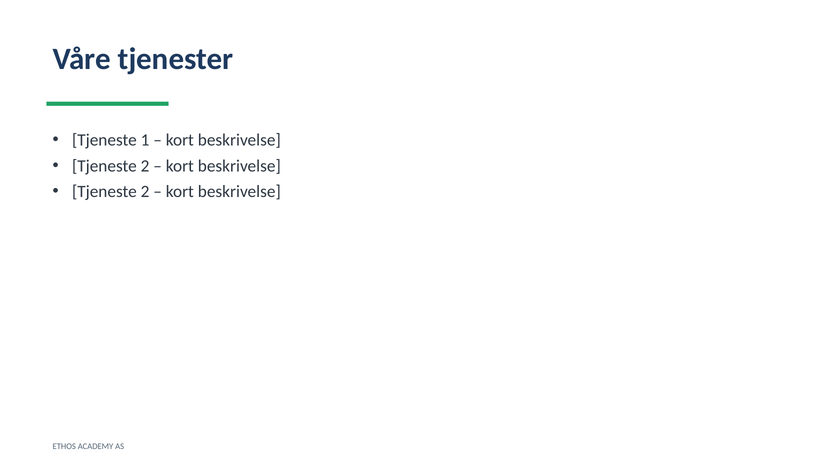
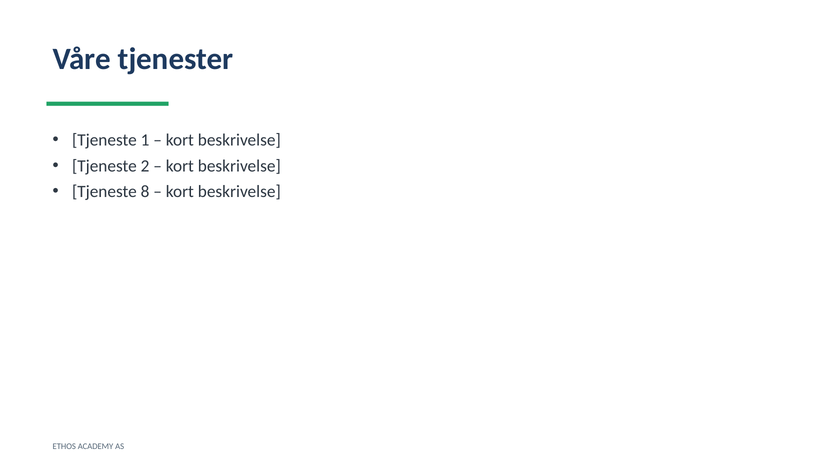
2 at (145, 192): 2 -> 8
